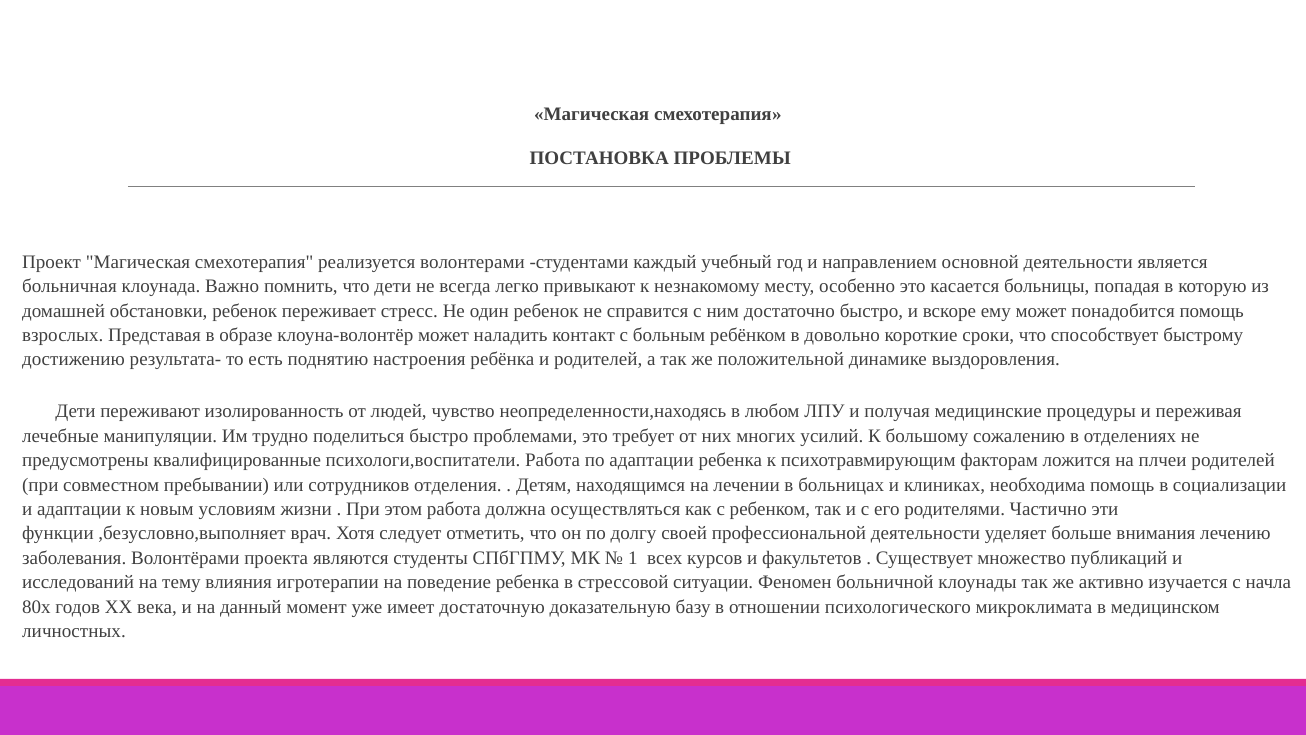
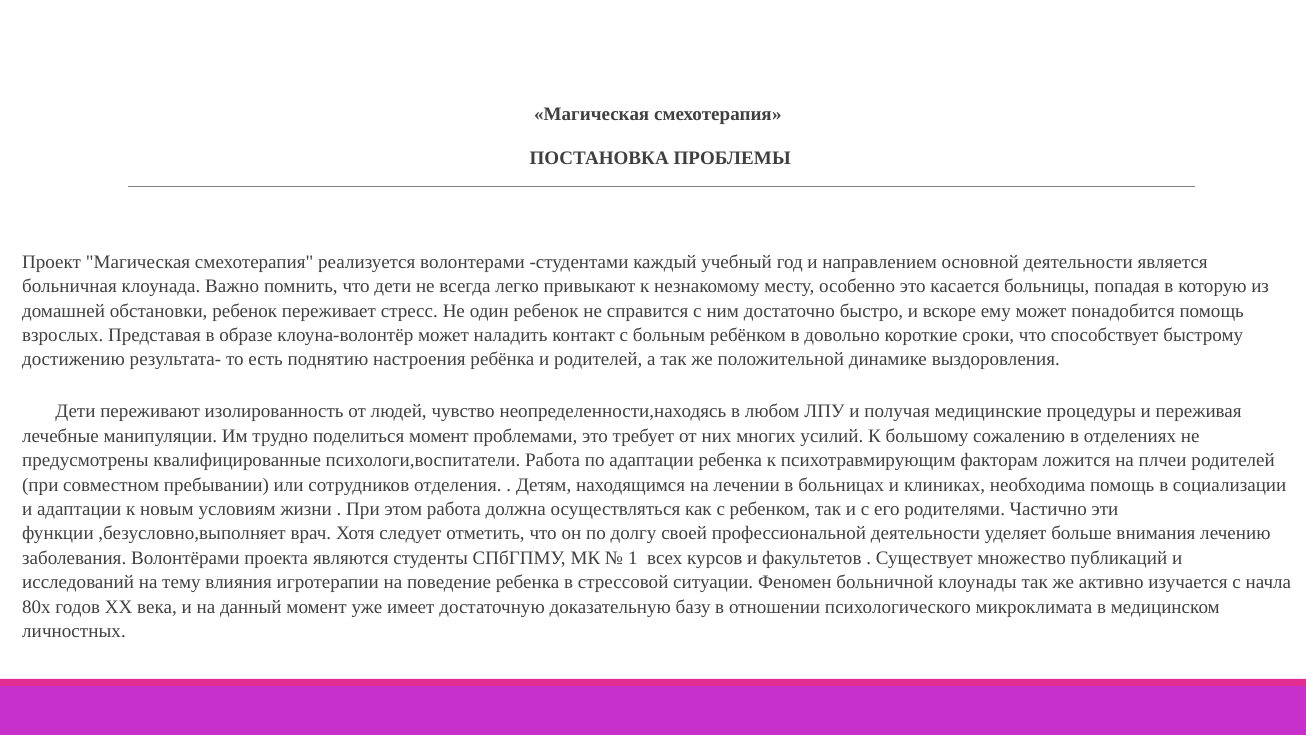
поделиться быстро: быстро -> момент
